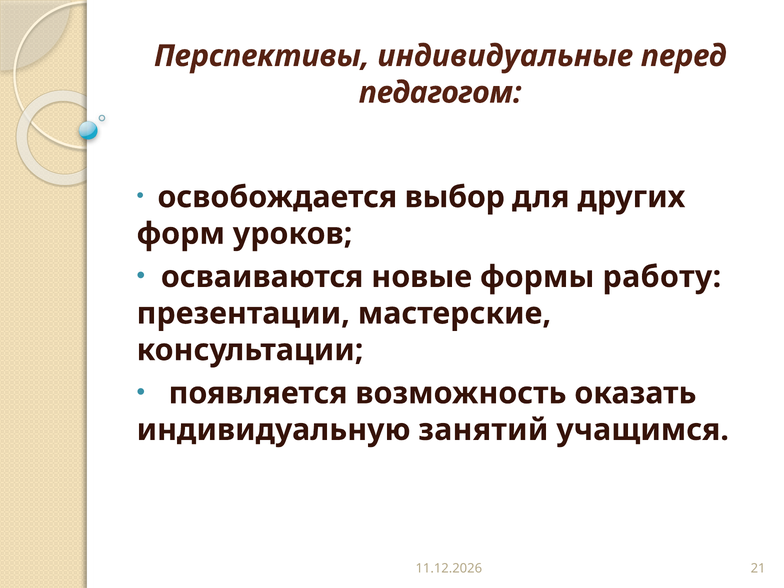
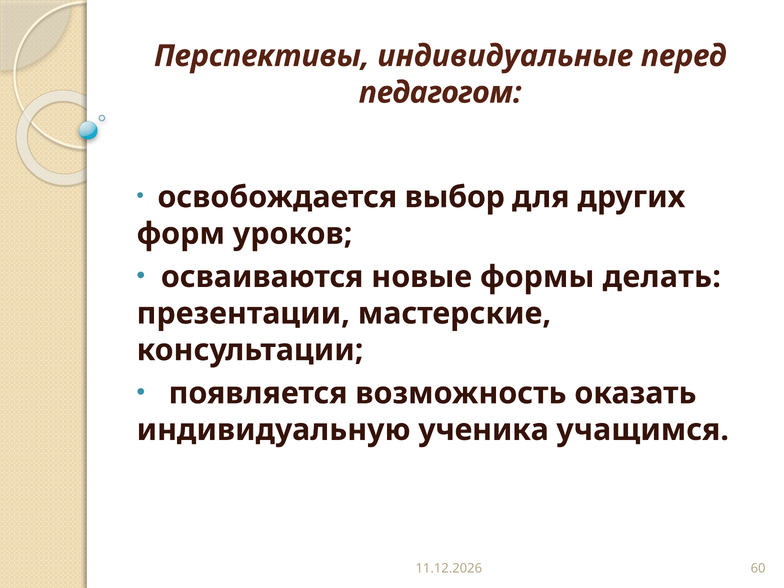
работу: работу -> делать
занятий: занятий -> ученика
21: 21 -> 60
